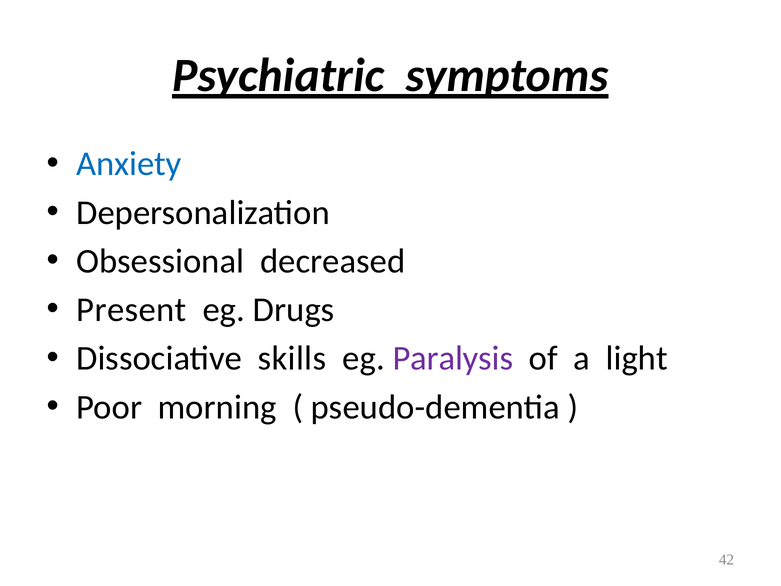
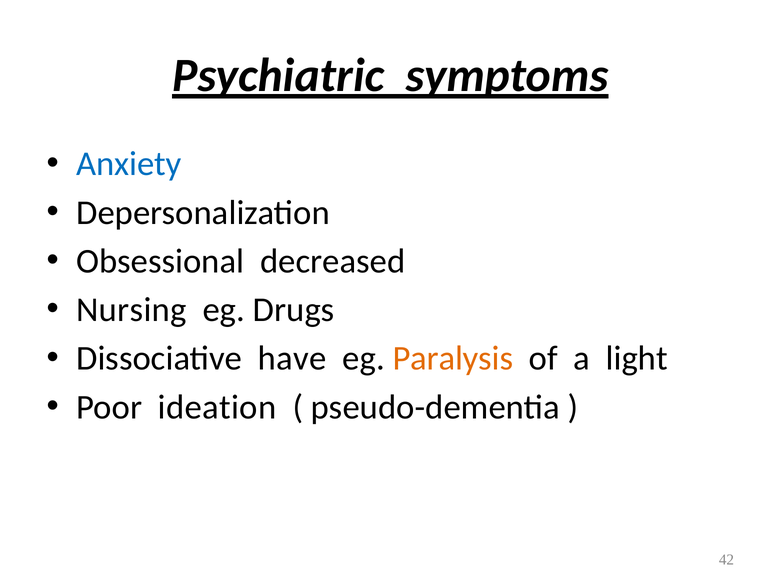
Present: Present -> Nursing
skills: skills -> have
Paralysis colour: purple -> orange
morning: morning -> ideation
